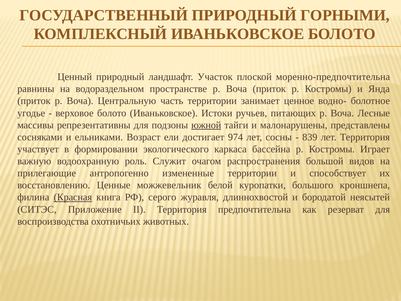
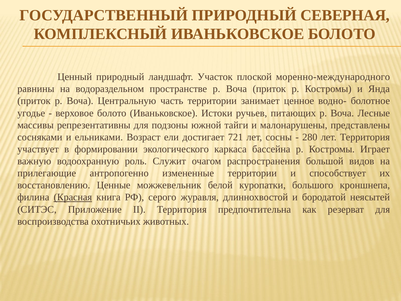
ГОРНЫМИ: ГОРНЫМИ -> СЕВЕРНАЯ
моренно-предпочтительна: моренно-предпочтительна -> моренно-международного
южной underline: present -> none
974: 974 -> 721
839: 839 -> 280
